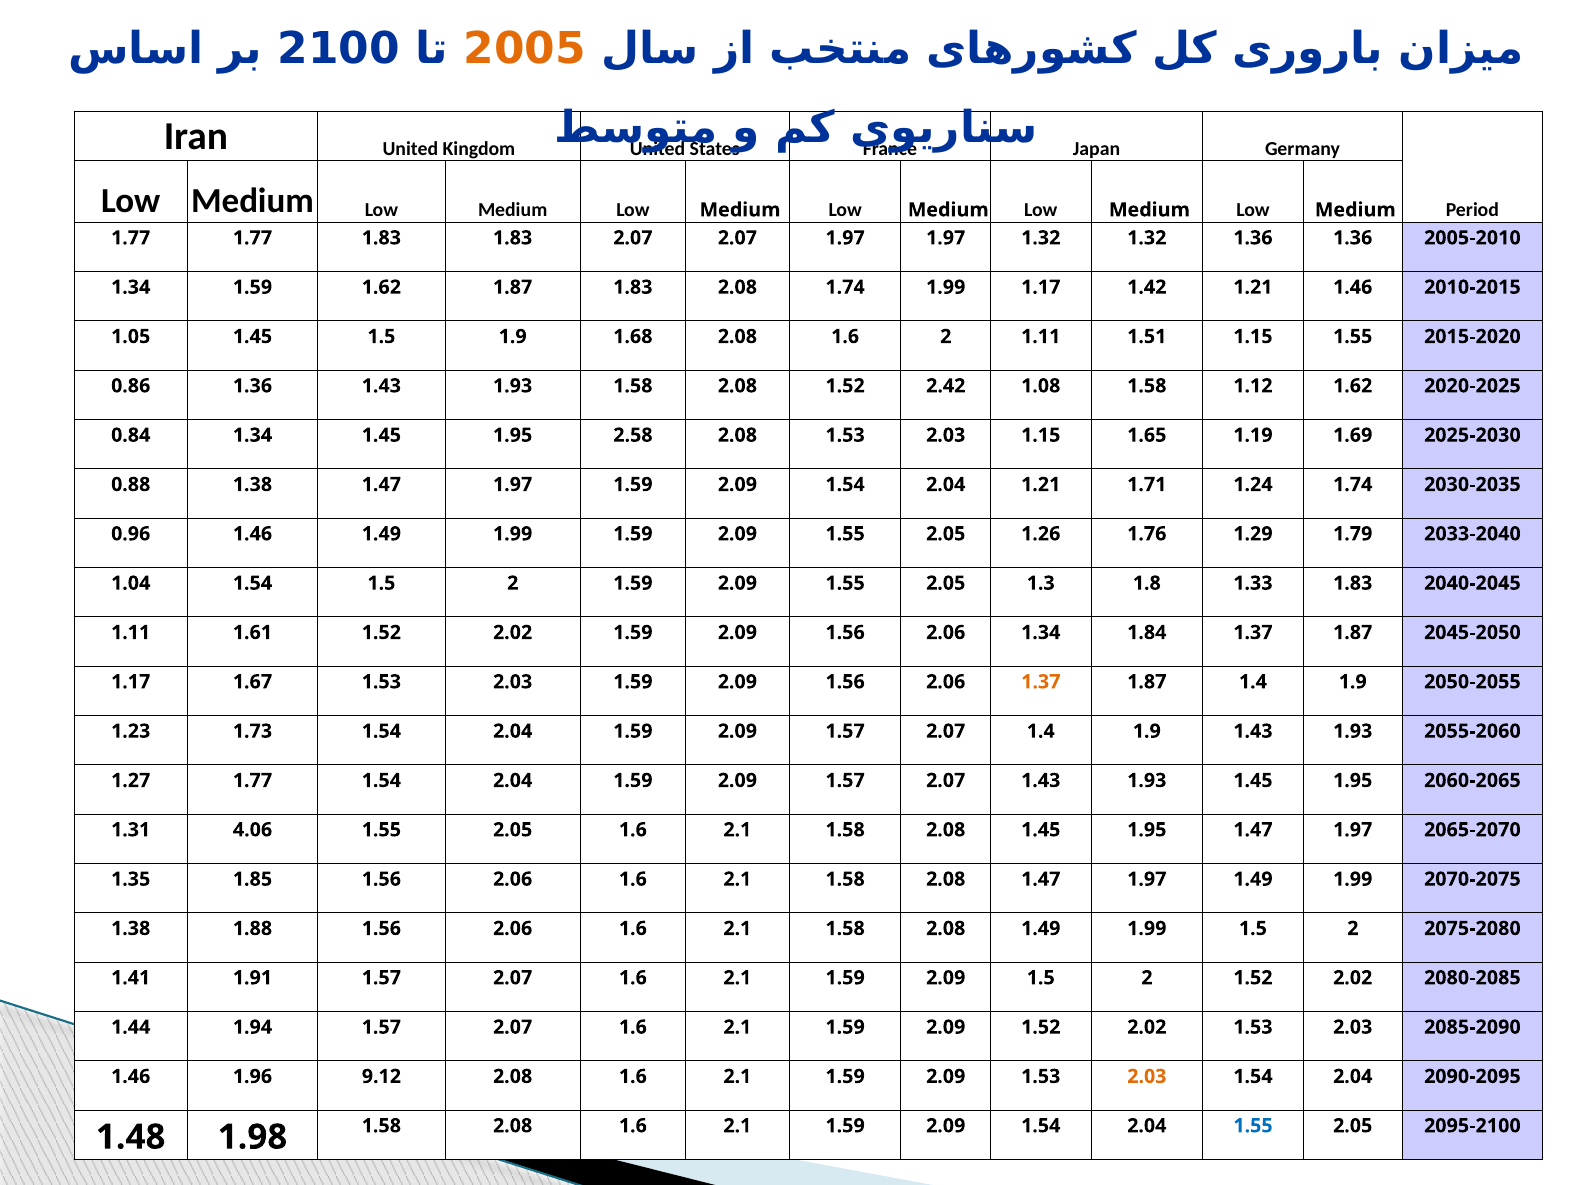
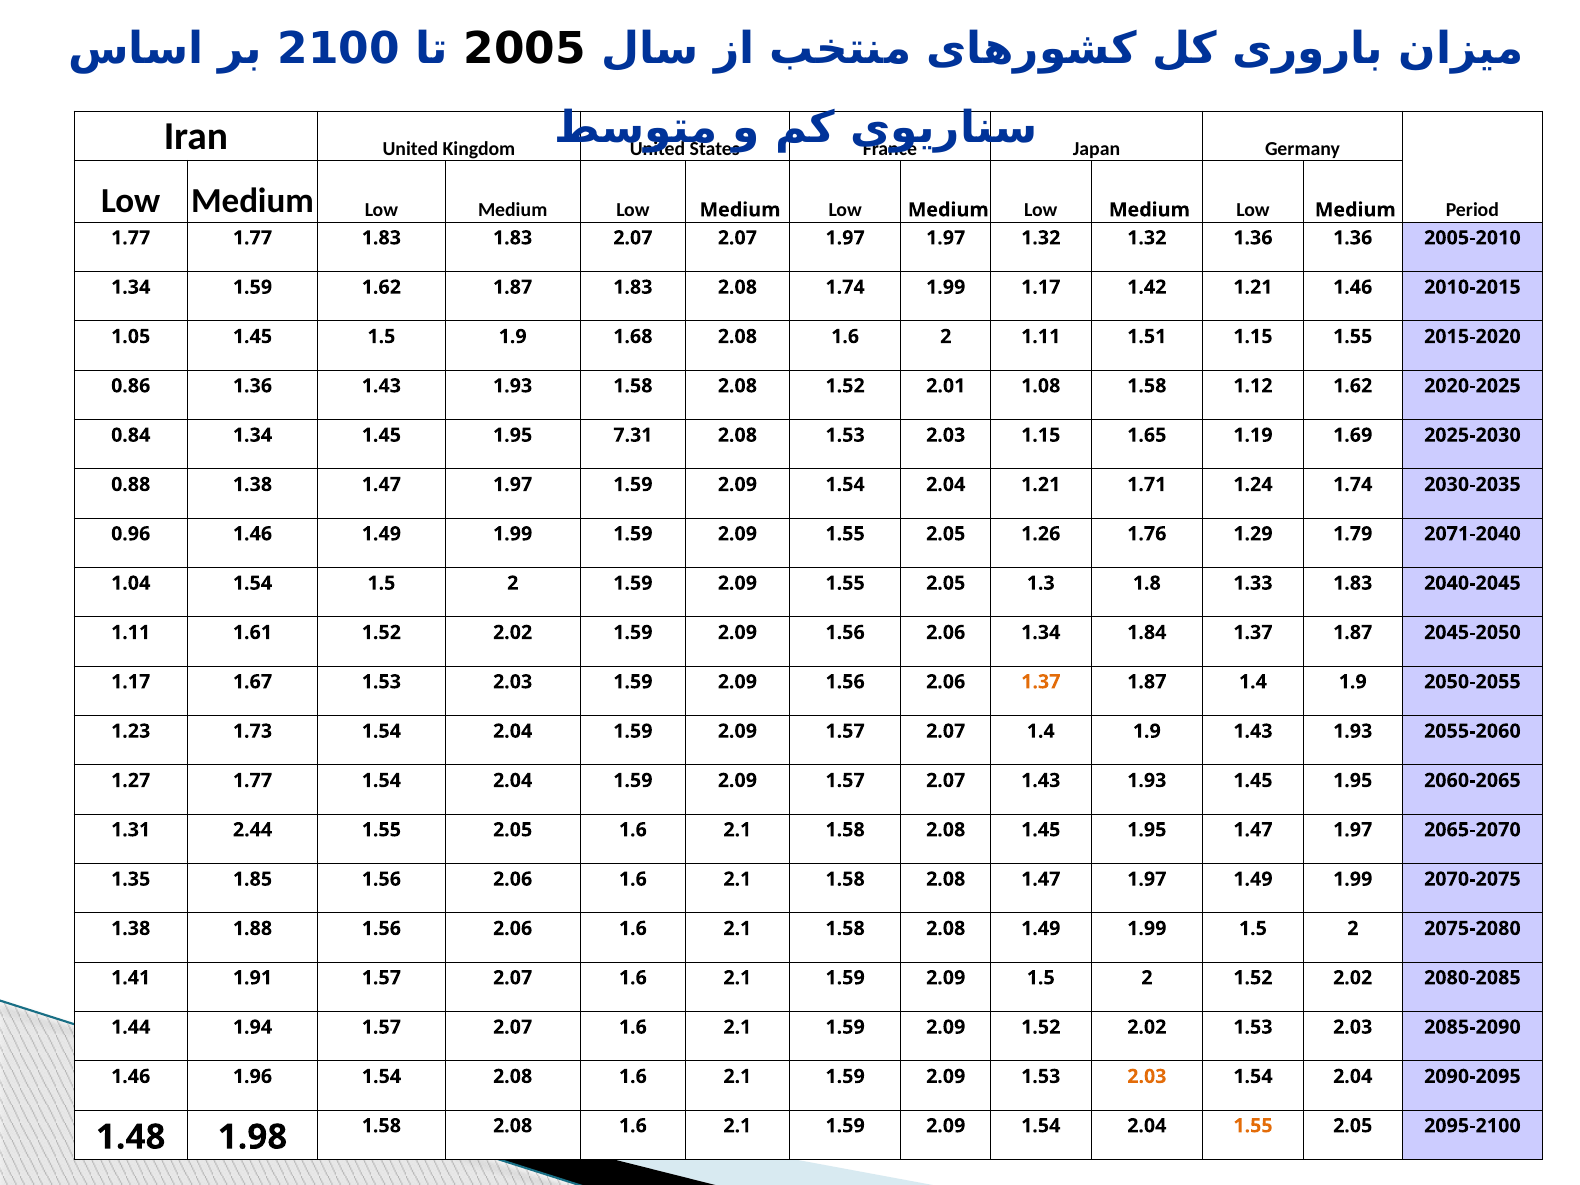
2005 colour: orange -> black
2.42: 2.42 -> 2.01
2.58: 2.58 -> 7.31
2033-2040: 2033-2040 -> 2071-2040
4.06: 4.06 -> 2.44
1.96 9.12: 9.12 -> 1.54
1.55 at (1253, 1126) colour: blue -> orange
